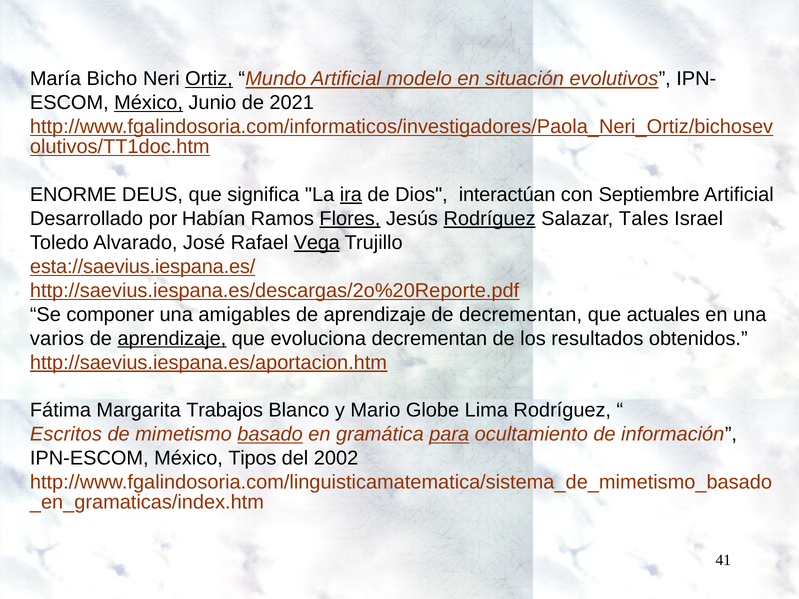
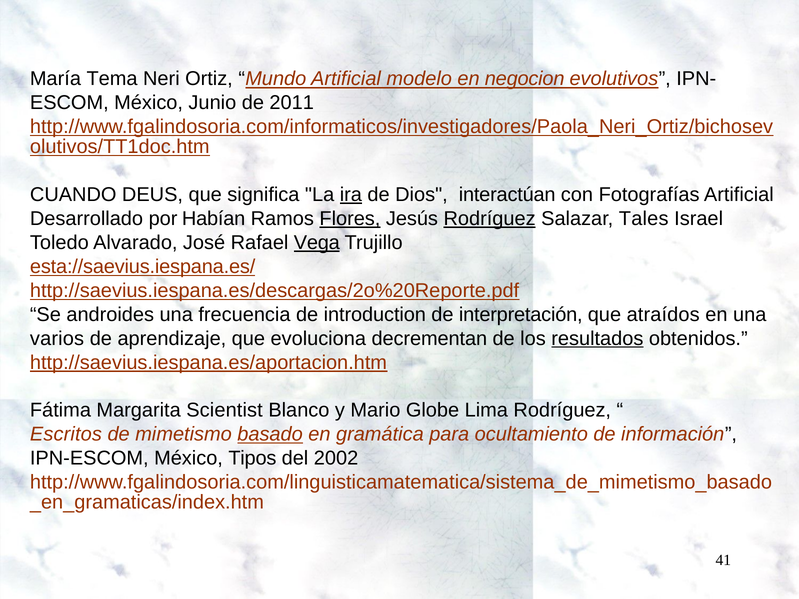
Bicho: Bicho -> Tema
Ortiz underline: present -> none
situación: situación -> negocion
México at (149, 103) underline: present -> none
2021: 2021 -> 2011
ENORME: ENORME -> CUANDO
Septiembre: Septiembre -> Fotografías
componer: componer -> androides
amigables: amigables -> frecuencia
aprendizaje at (375, 315): aprendizaje -> introduction
de decrementan: decrementan -> interpretación
actuales: actuales -> atraídos
aprendizaje at (172, 339) underline: present -> none
resultados underline: none -> present
Trabajos: Trabajos -> Scientist
para underline: present -> none
